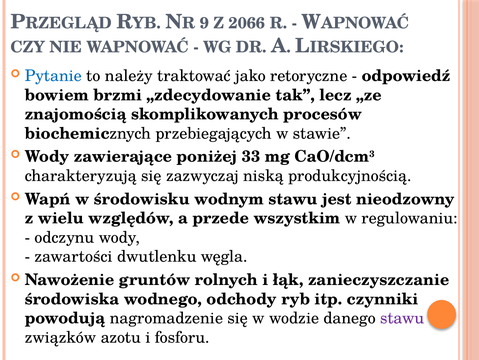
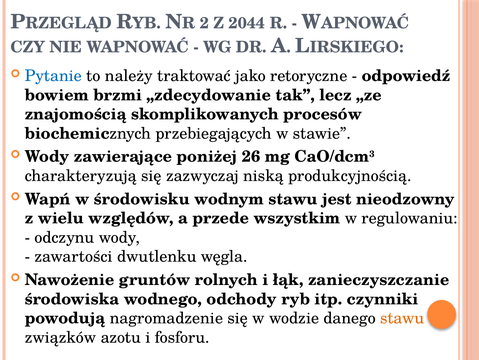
9: 9 -> 2
2066: 2066 -> 2044
33: 33 -> 26
stawu at (402, 318) colour: purple -> orange
